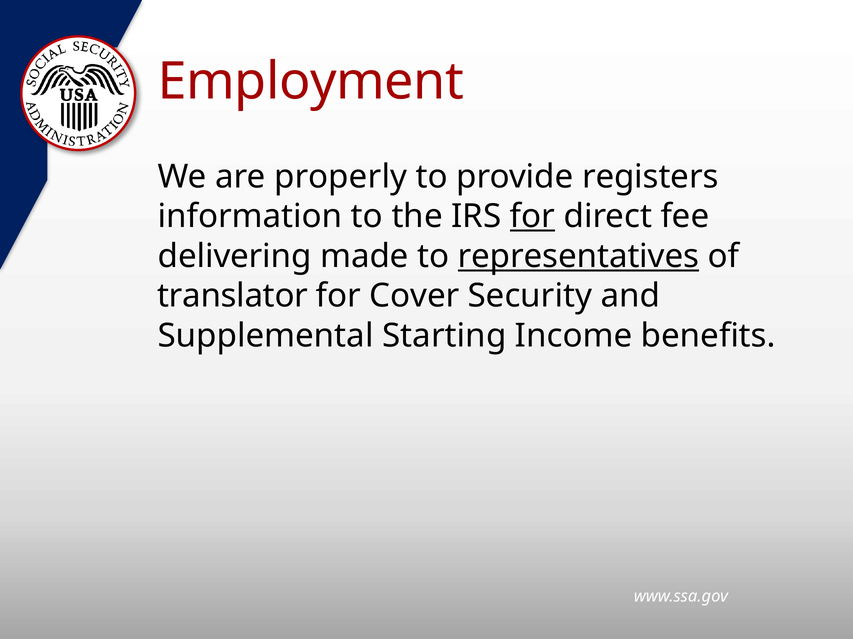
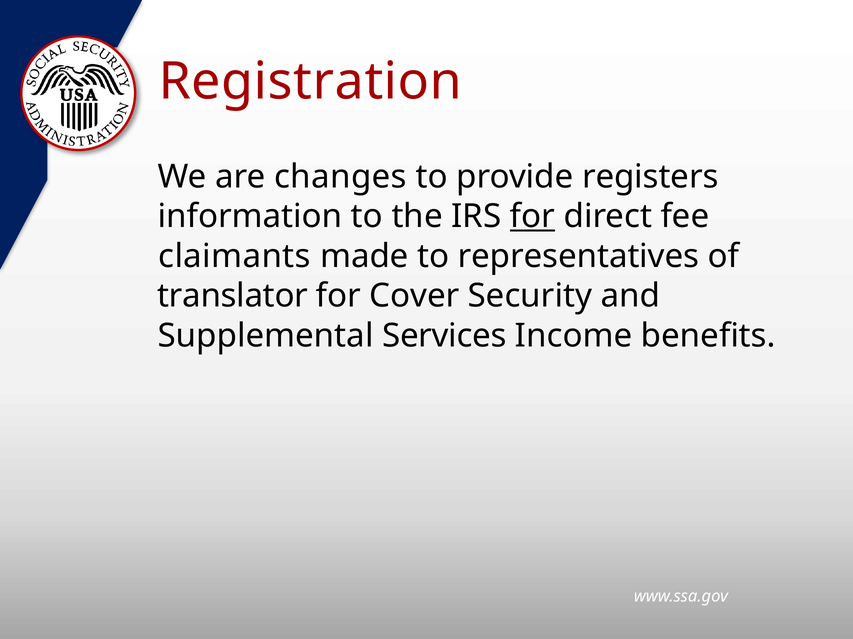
Employment: Employment -> Registration
properly: properly -> changes
delivering: delivering -> claimants
representatives underline: present -> none
Starting: Starting -> Services
